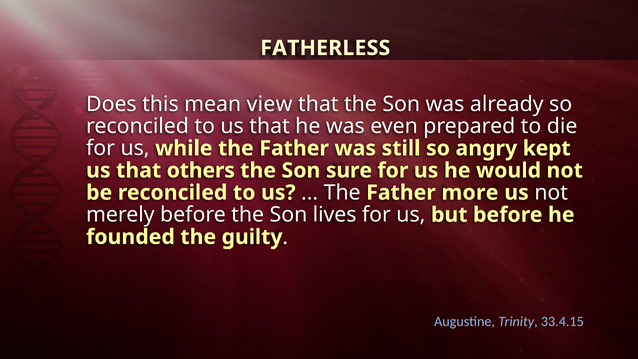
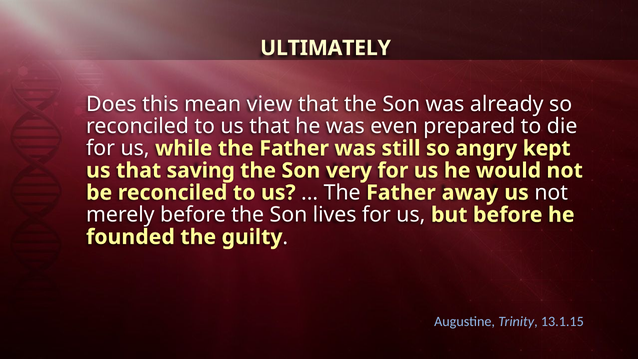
FATHERLESS: FATHERLESS -> ULTIMATELY
others: others -> saving
sure: sure -> very
more: more -> away
33.4.15: 33.4.15 -> 13.1.15
